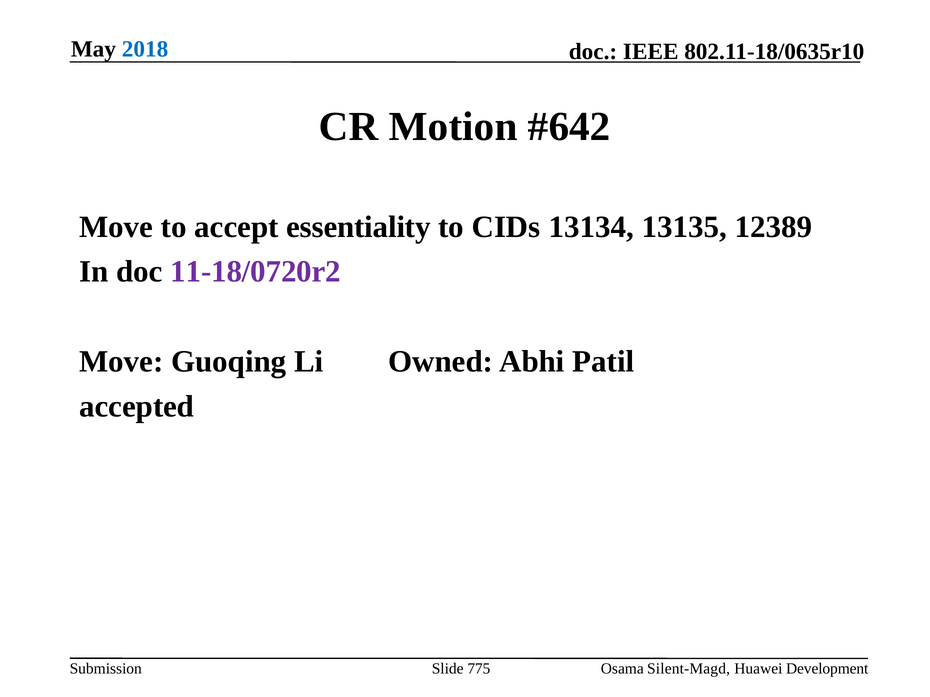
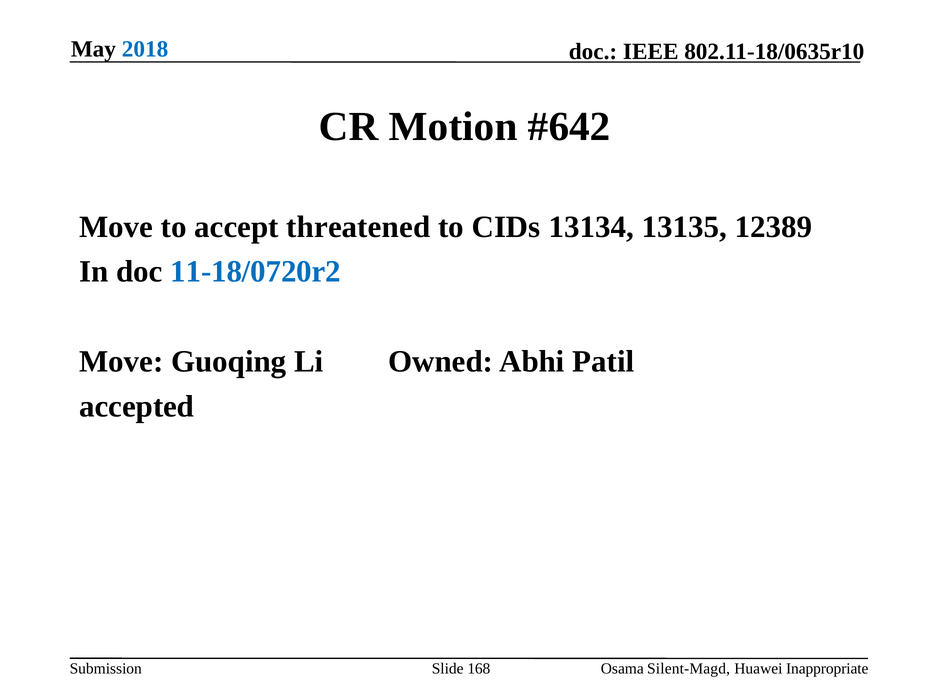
essentiality: essentiality -> threatened
11-18/0720r2 colour: purple -> blue
775: 775 -> 168
Development: Development -> Inappropriate
